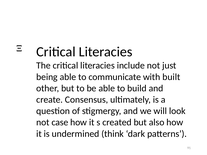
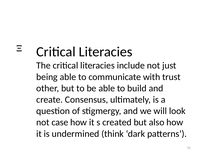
built: built -> trust
